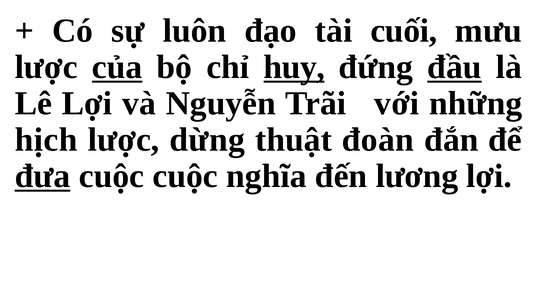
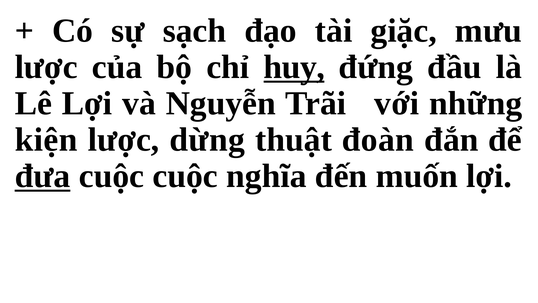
luôn: luôn -> sạch
cuối: cuối -> giặc
của underline: present -> none
đầu underline: present -> none
hịch: hịch -> kiện
lương: lương -> muốn
